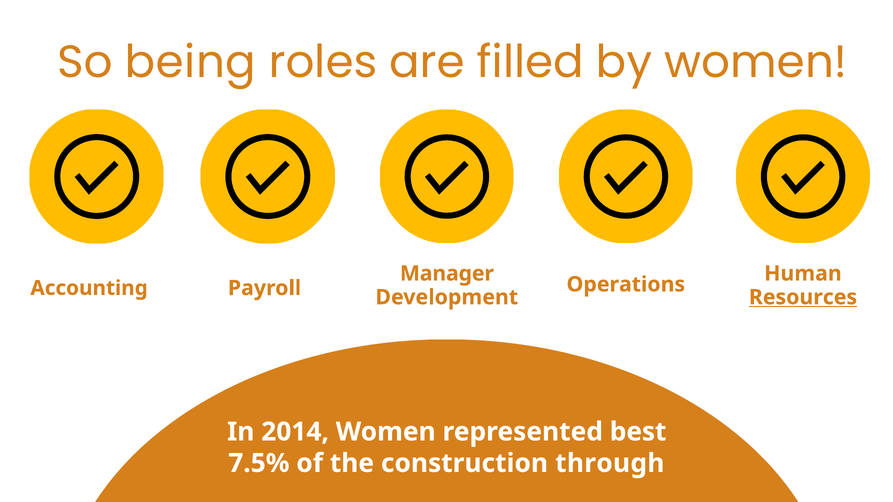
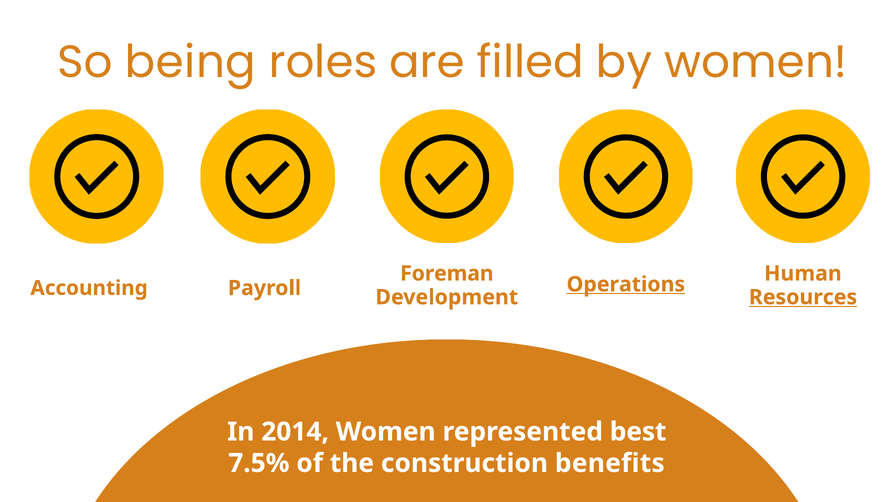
Manager: Manager -> Foreman
Operations underline: none -> present
through: through -> benefits
